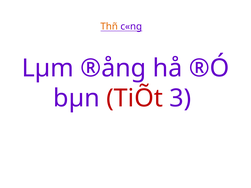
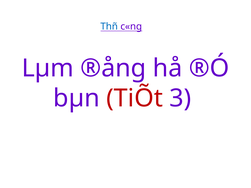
Thñ colour: orange -> blue
